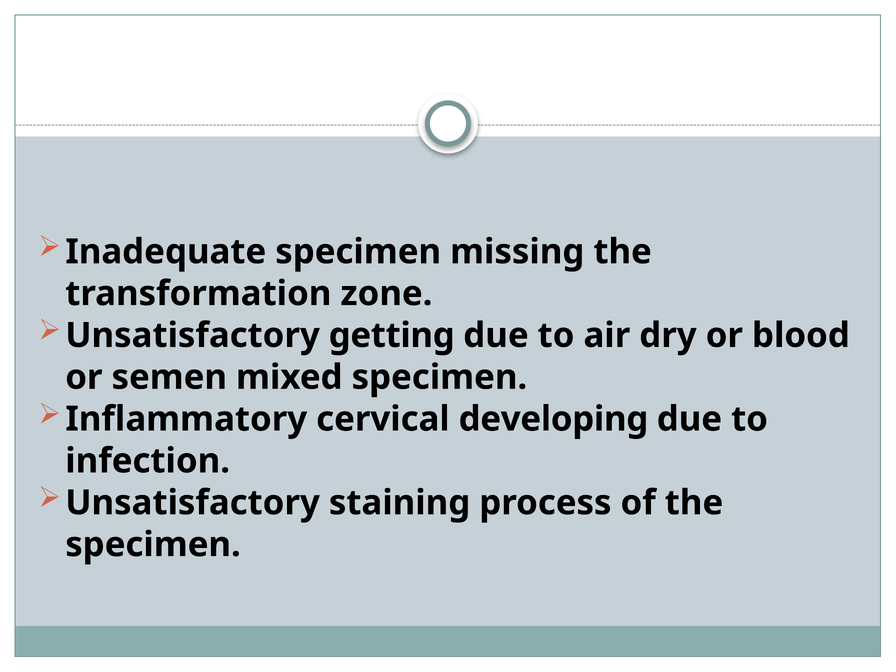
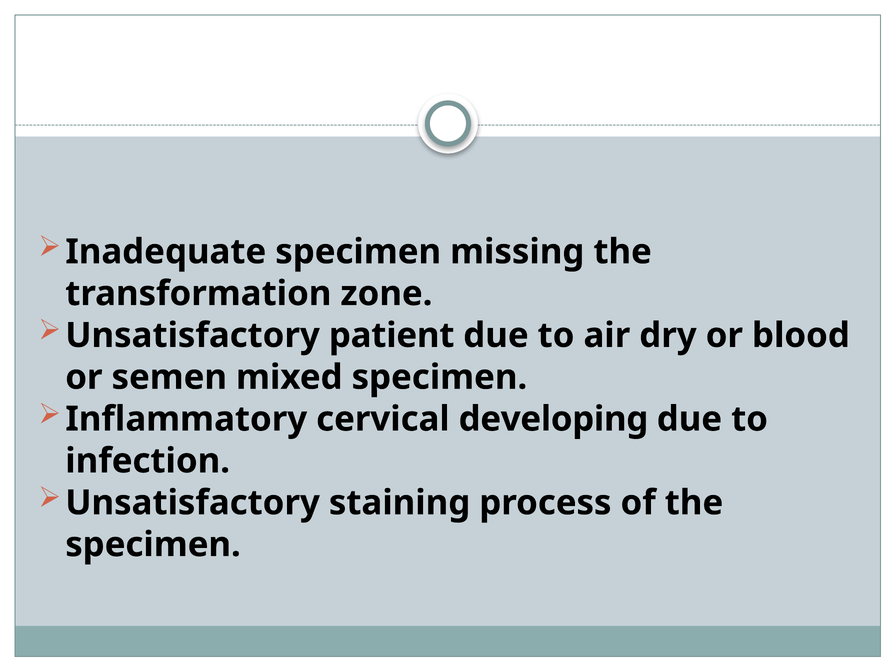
getting: getting -> patient
